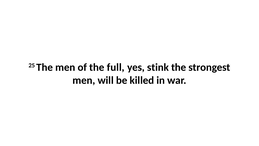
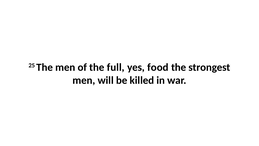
stink: stink -> food
